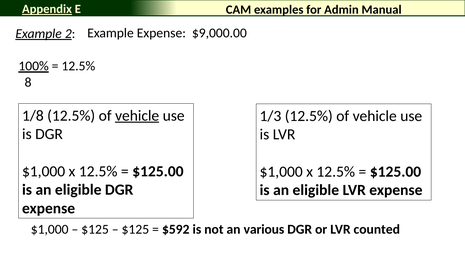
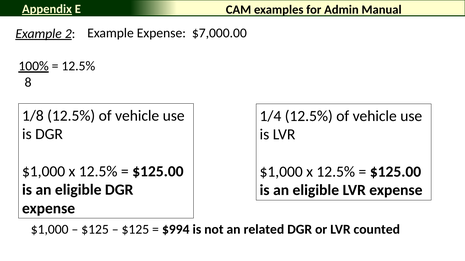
$9,000.00: $9,000.00 -> $7,000.00
vehicle at (137, 116) underline: present -> none
1/3: 1/3 -> 1/4
$592: $592 -> $994
various: various -> related
